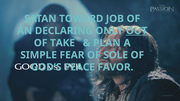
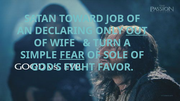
TAKE: TAKE -> WIFE
PLAN: PLAN -> TURN
FEAR underline: none -> present
PEACE: PEACE -> FIGHT
